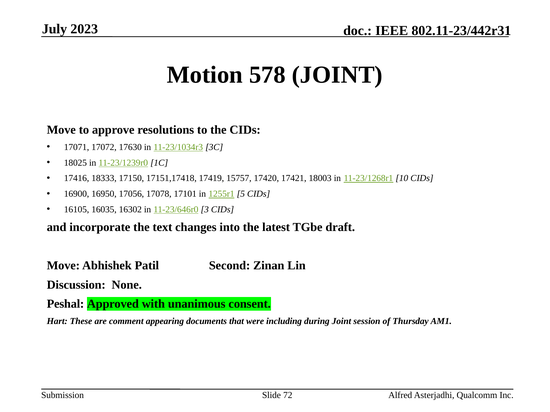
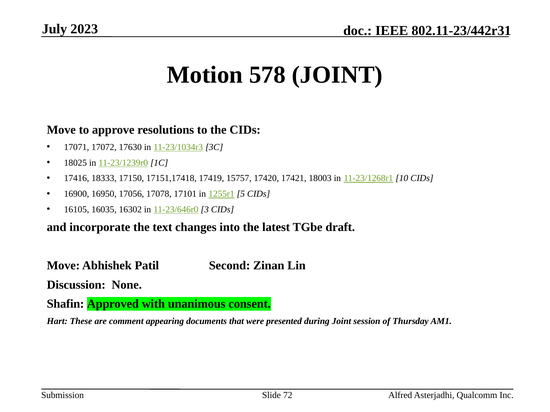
Peshal: Peshal -> Shafin
including: including -> presented
